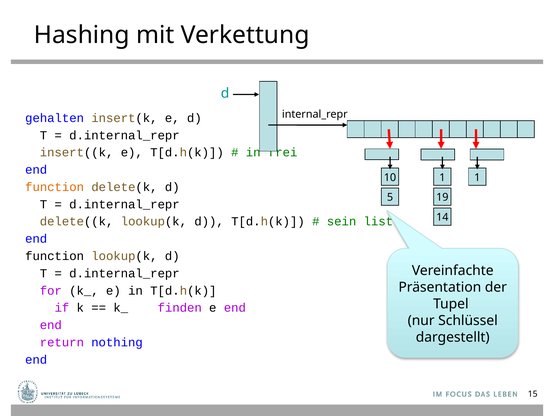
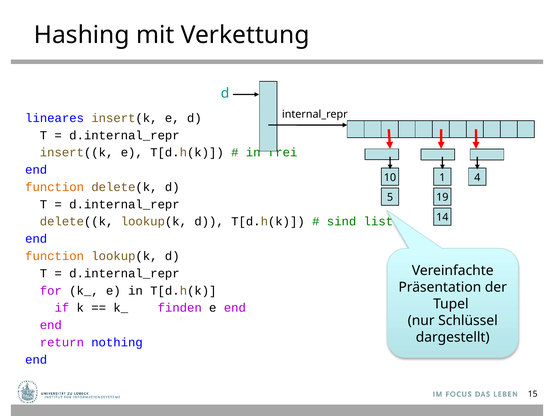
gehalten: gehalten -> lineares
1 1: 1 -> 4
sein: sein -> sind
function at (55, 256) colour: black -> orange
